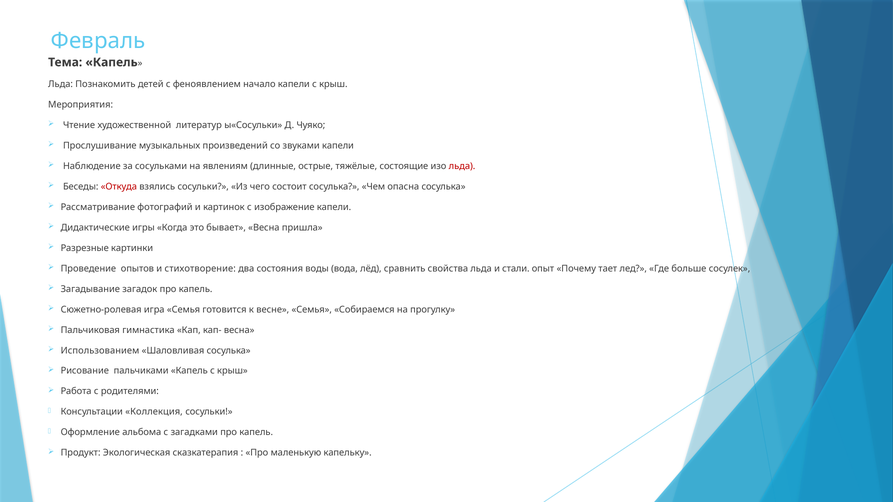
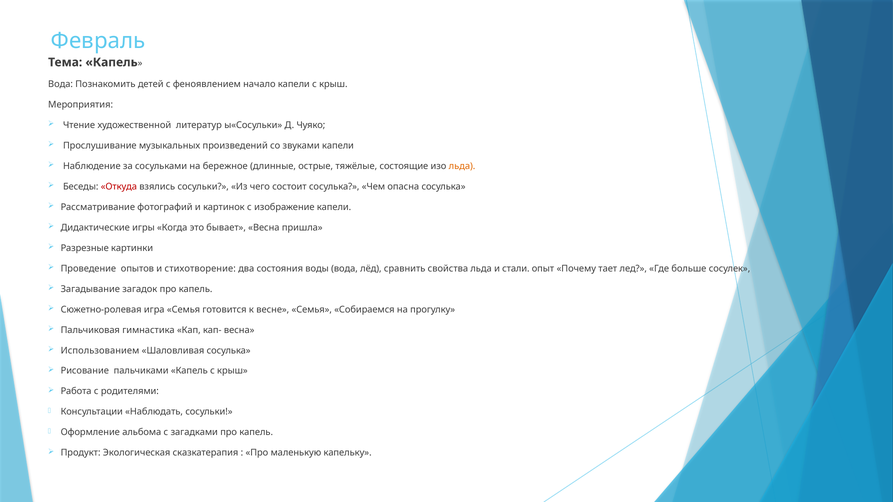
Льда at (61, 84): Льда -> Вода
явлениям: явлениям -> бережное
льда at (462, 166) colour: red -> orange
Коллекция: Коллекция -> Наблюдать
